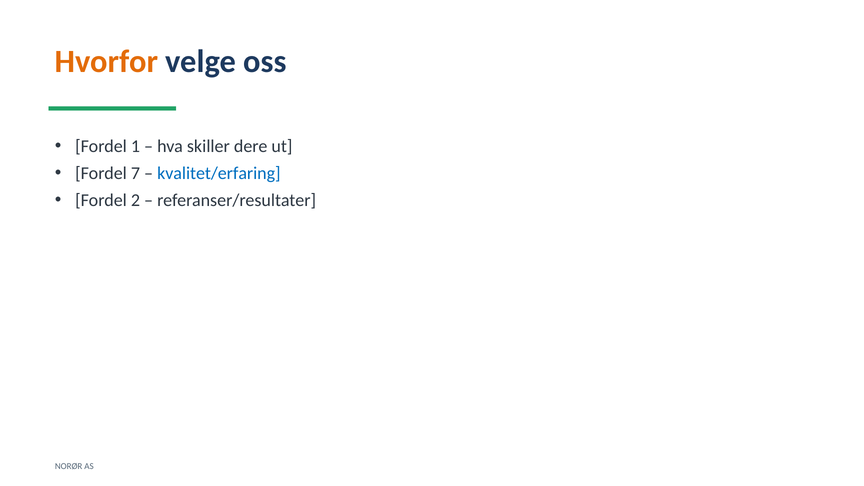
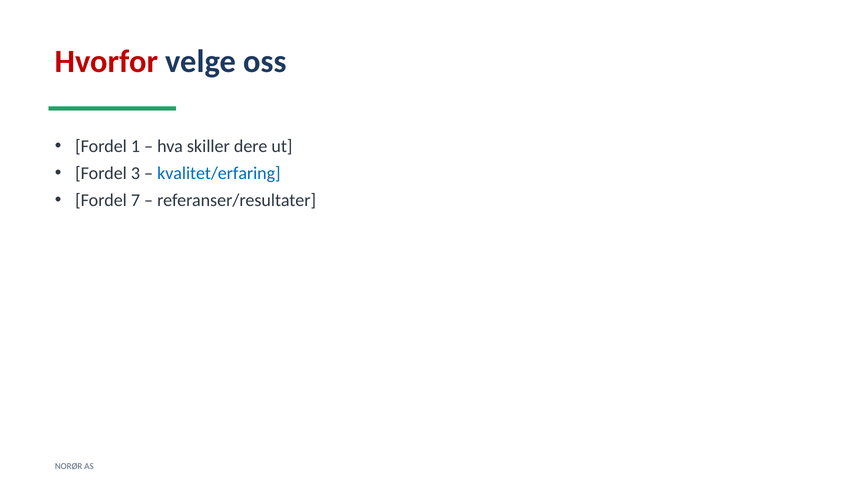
Hvorfor colour: orange -> red
7: 7 -> 3
2: 2 -> 7
